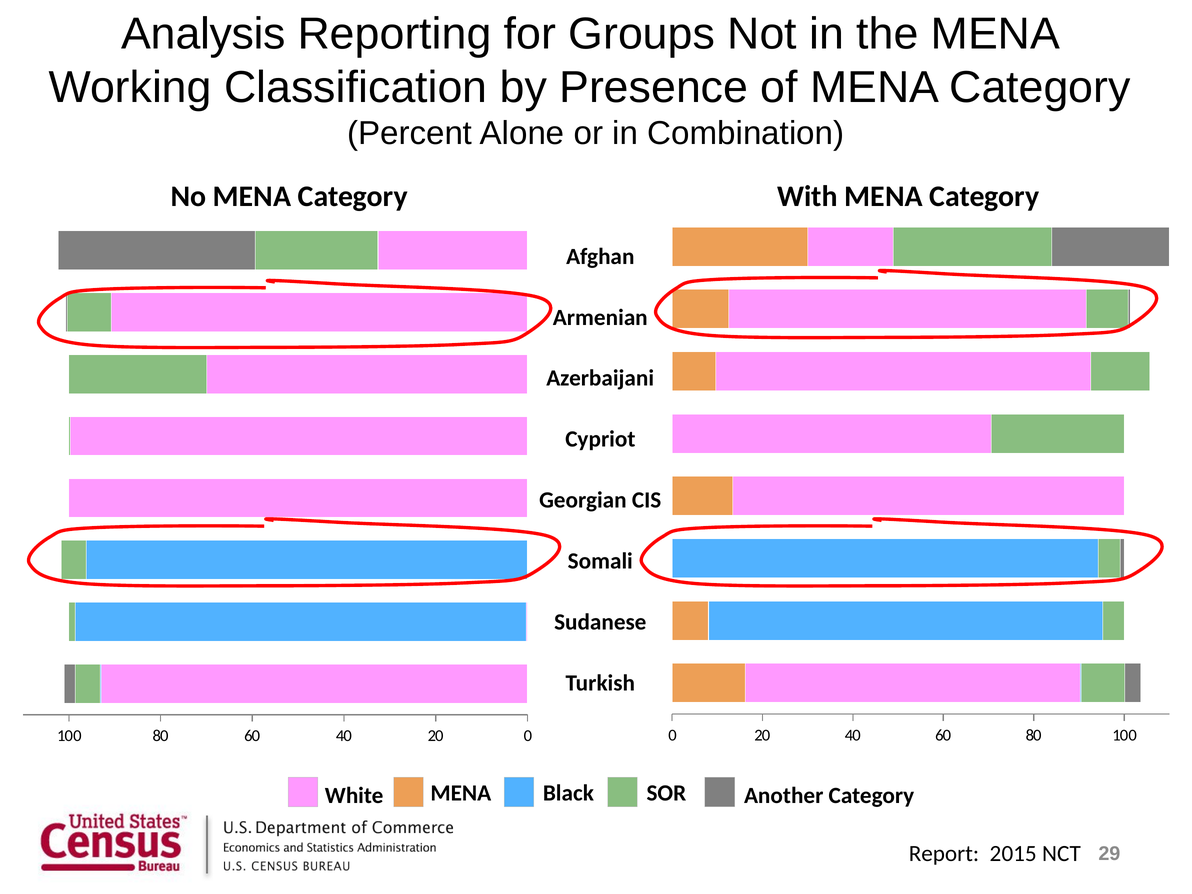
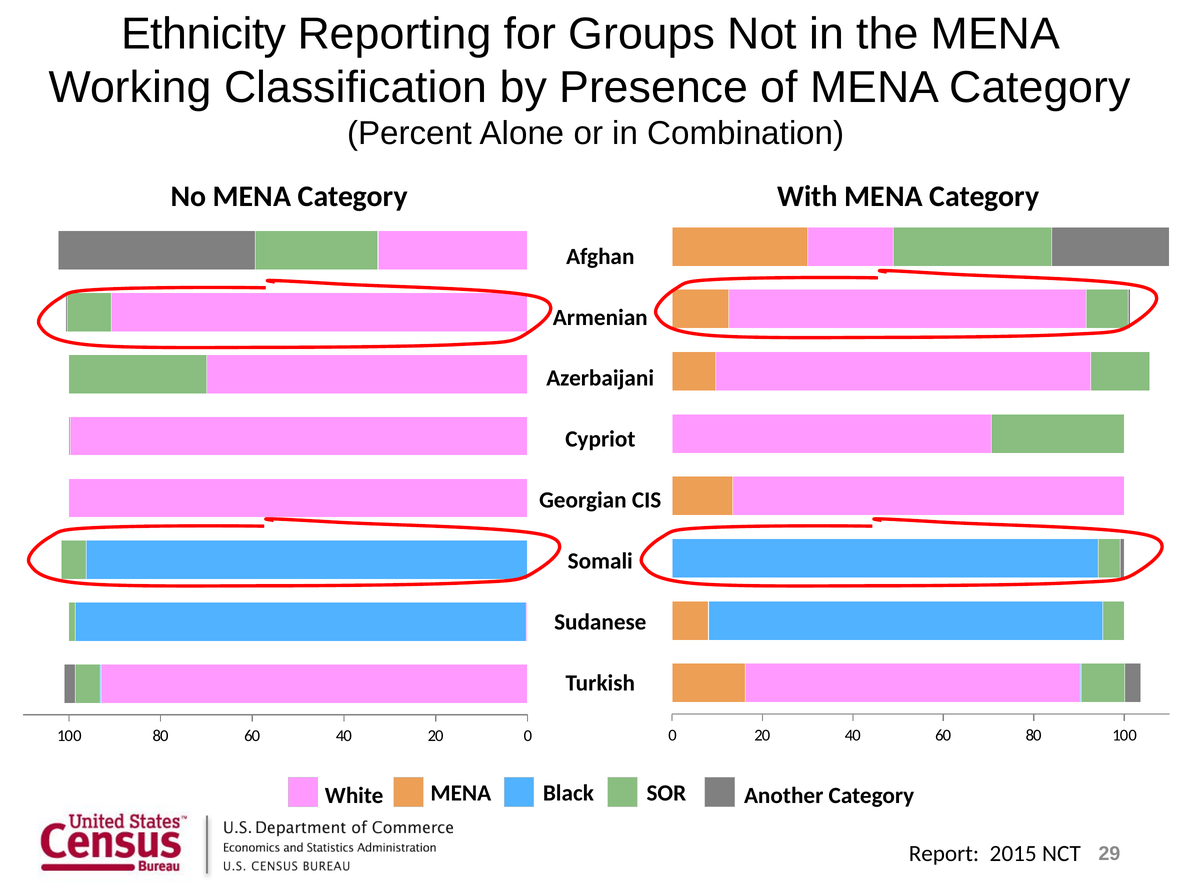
Analysis: Analysis -> Ethnicity
